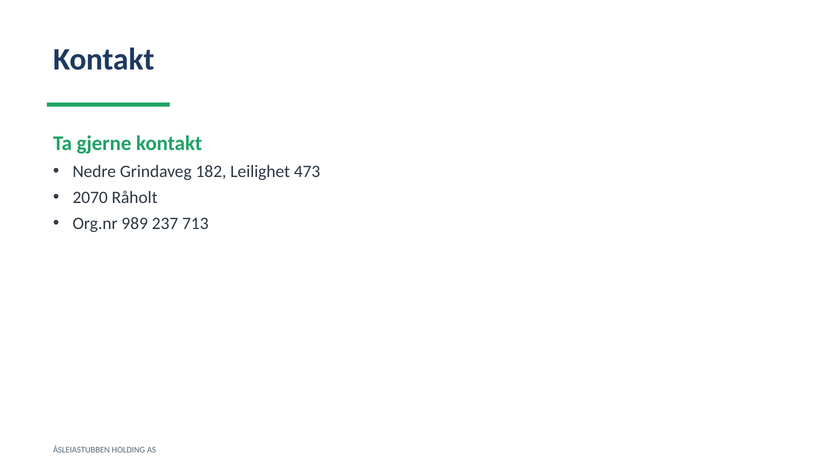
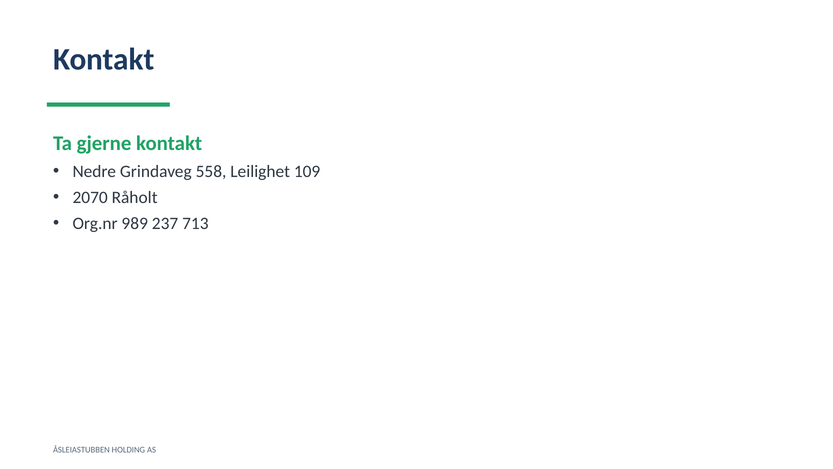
182: 182 -> 558
473: 473 -> 109
